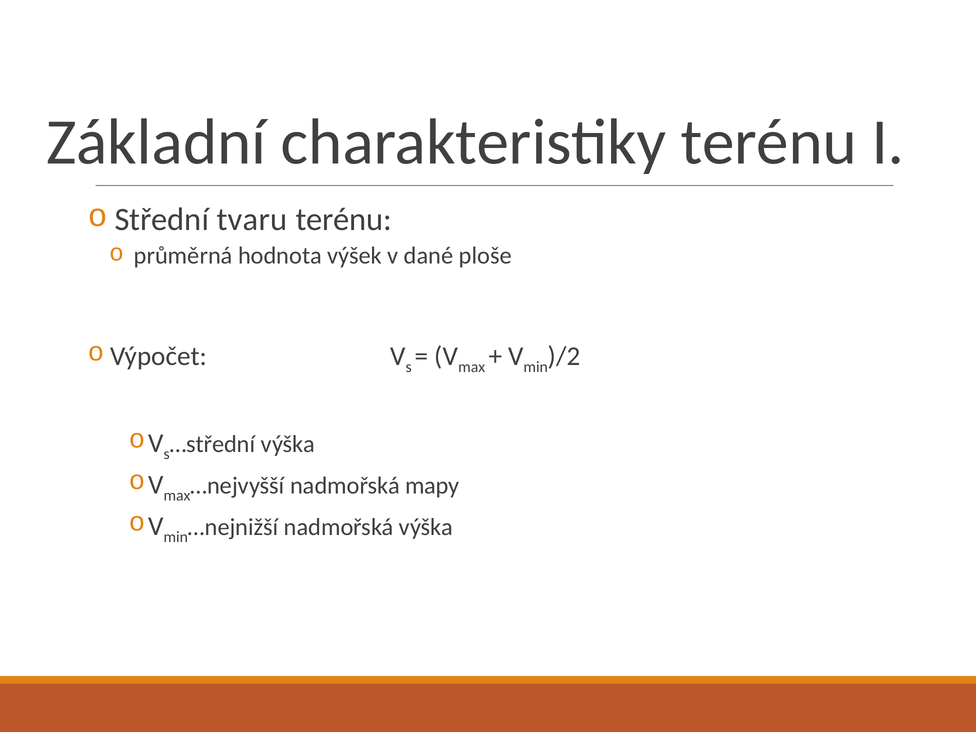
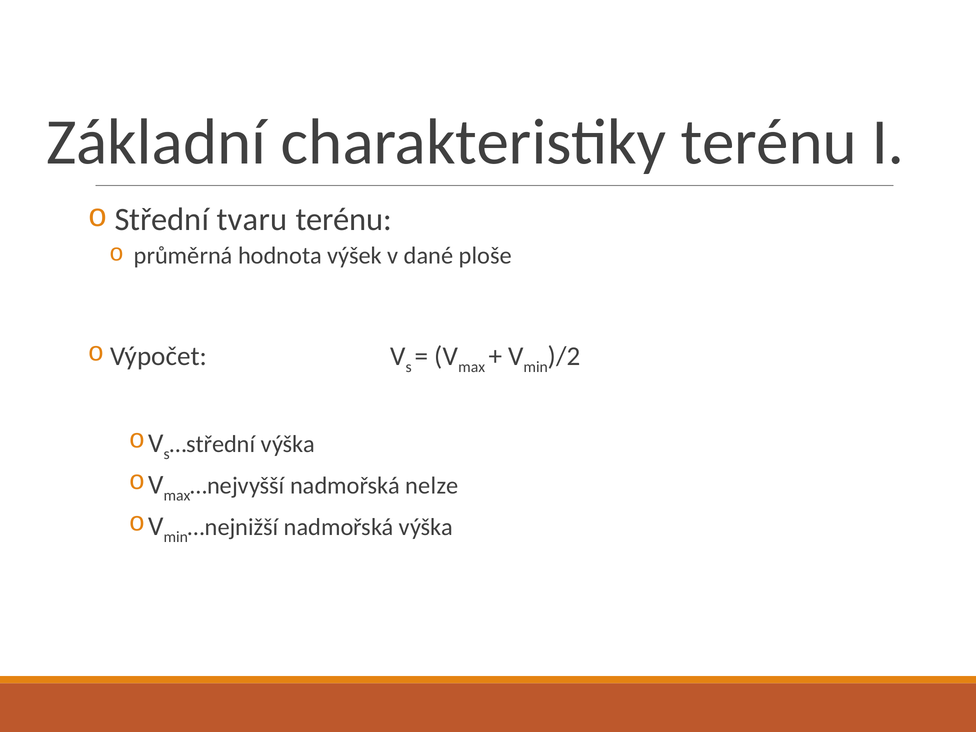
mapy: mapy -> nelze
